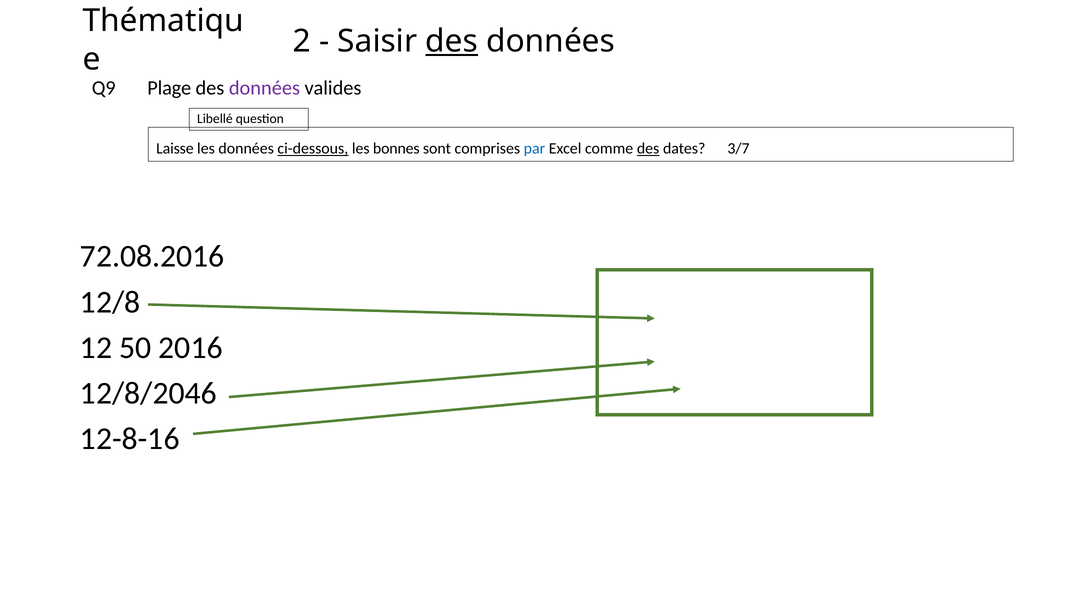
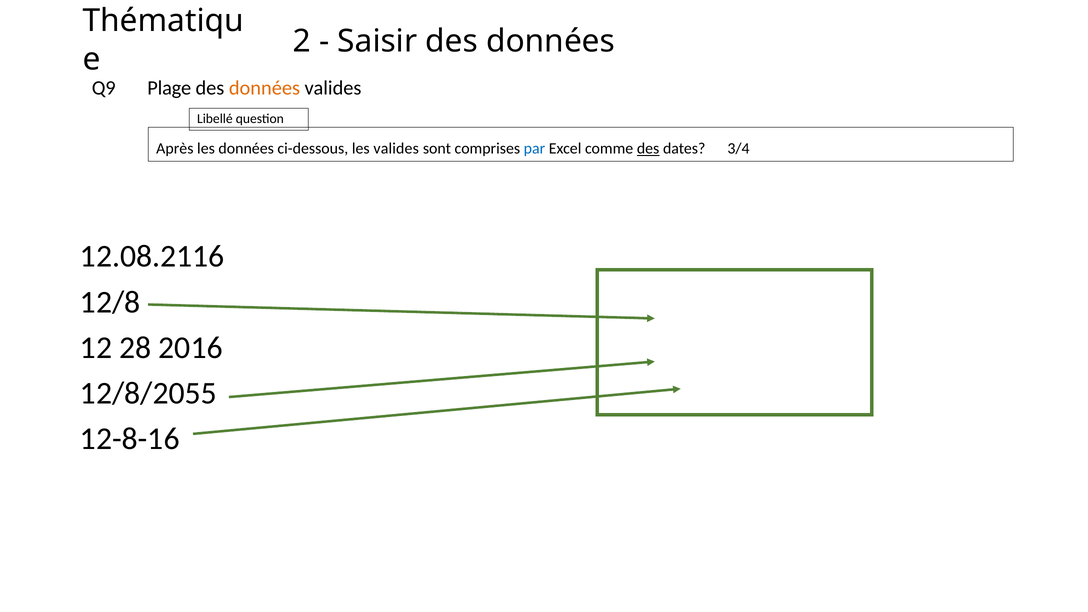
des at (452, 41) underline: present -> none
données at (264, 88) colour: purple -> orange
Laisse: Laisse -> Après
ci-dessous underline: present -> none
les bonnes: bonnes -> valides
3/7: 3/7 -> 3/4
72.08.2016: 72.08.2016 -> 12.08.2116
50: 50 -> 28
12/8/2046: 12/8/2046 -> 12/8/2055
